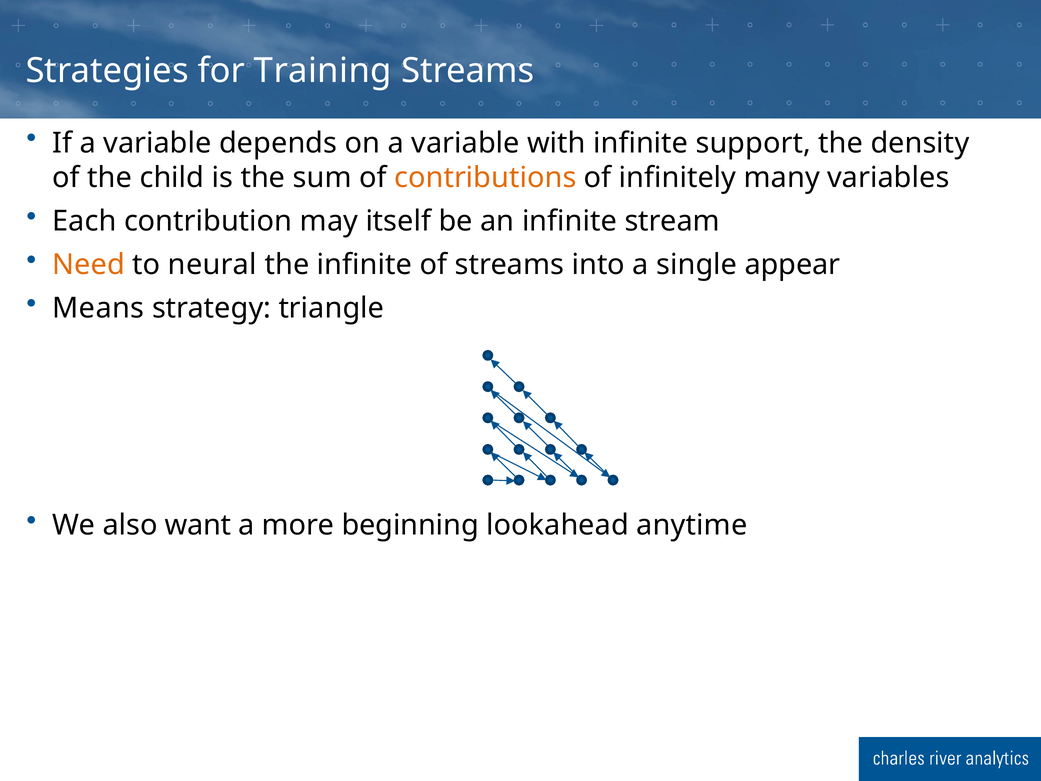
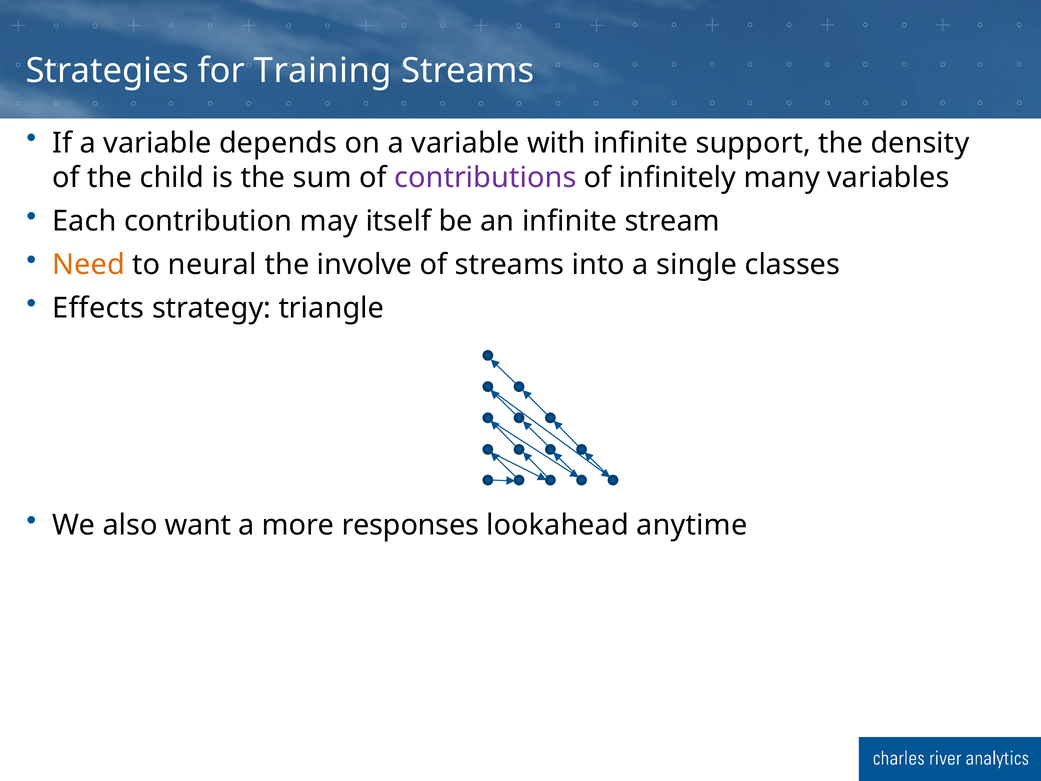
contributions colour: orange -> purple
the infinite: infinite -> involve
appear: appear -> classes
Means: Means -> Effects
beginning: beginning -> responses
